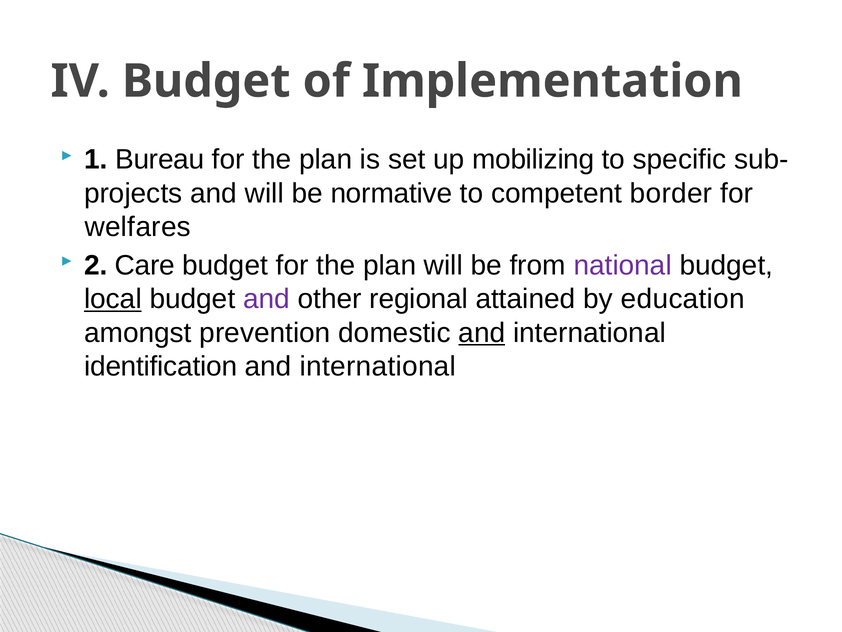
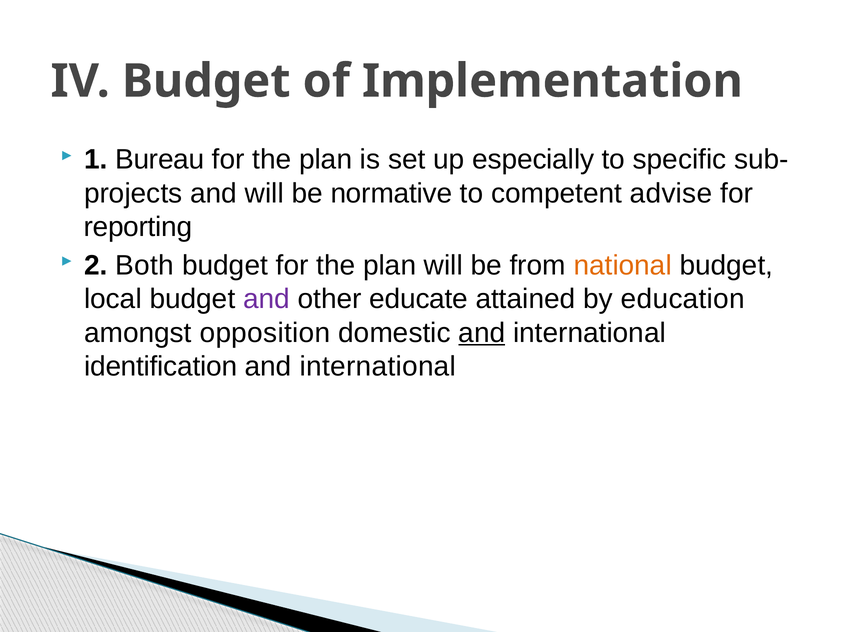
mobilizing: mobilizing -> especially
border: border -> advise
welfares: welfares -> reporting
Care: Care -> Both
national colour: purple -> orange
local underline: present -> none
regional: regional -> educate
prevention: prevention -> opposition
